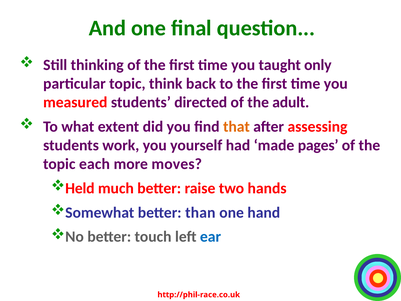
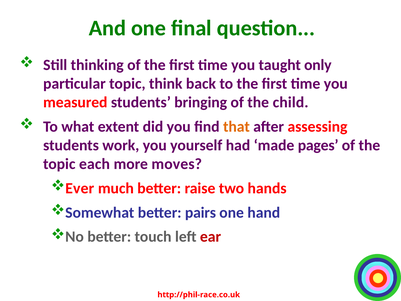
directed: directed -> bringing
adult: adult -> child
Held: Held -> Ever
than: than -> pairs
ear colour: blue -> red
